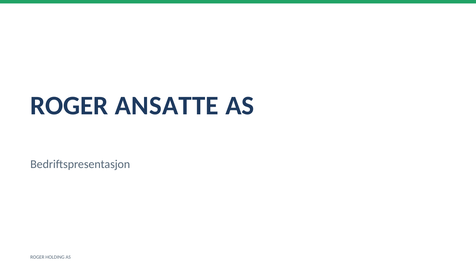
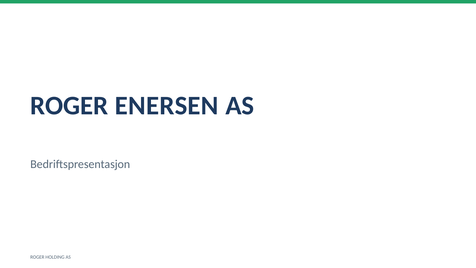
ANSATTE: ANSATTE -> ENERSEN
